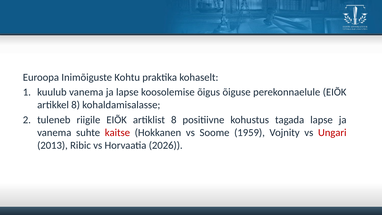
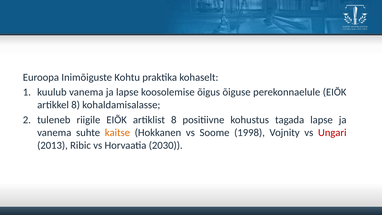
kaitse colour: red -> orange
1959: 1959 -> 1998
2026: 2026 -> 2030
